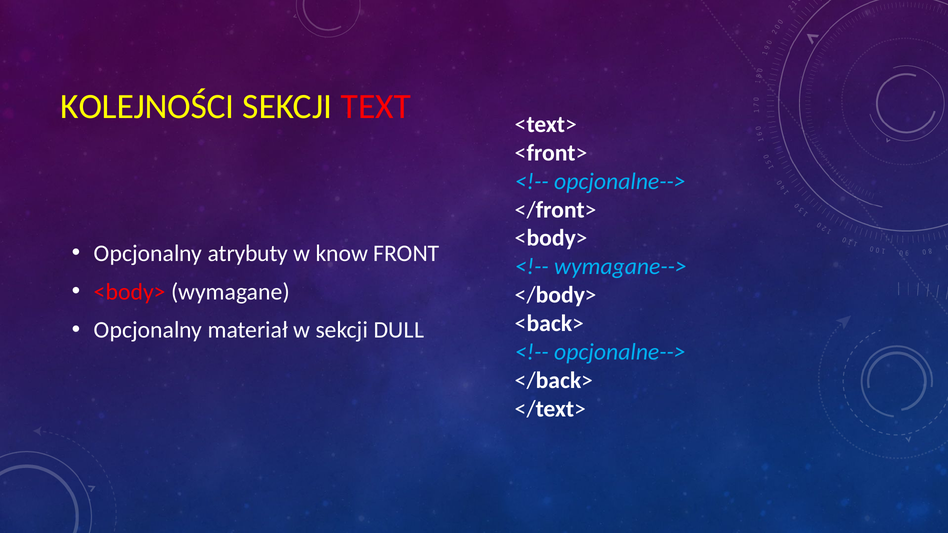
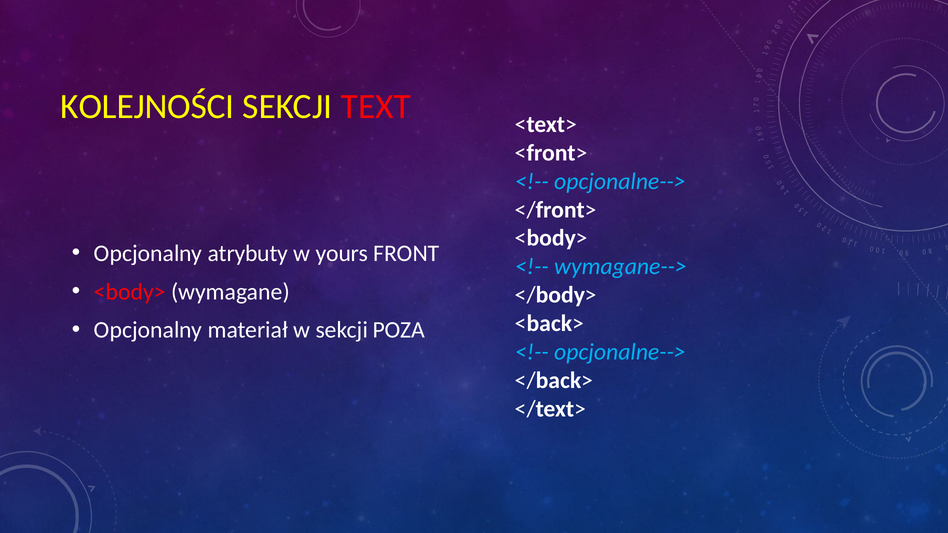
know: know -> yours
DULL: DULL -> POZA
